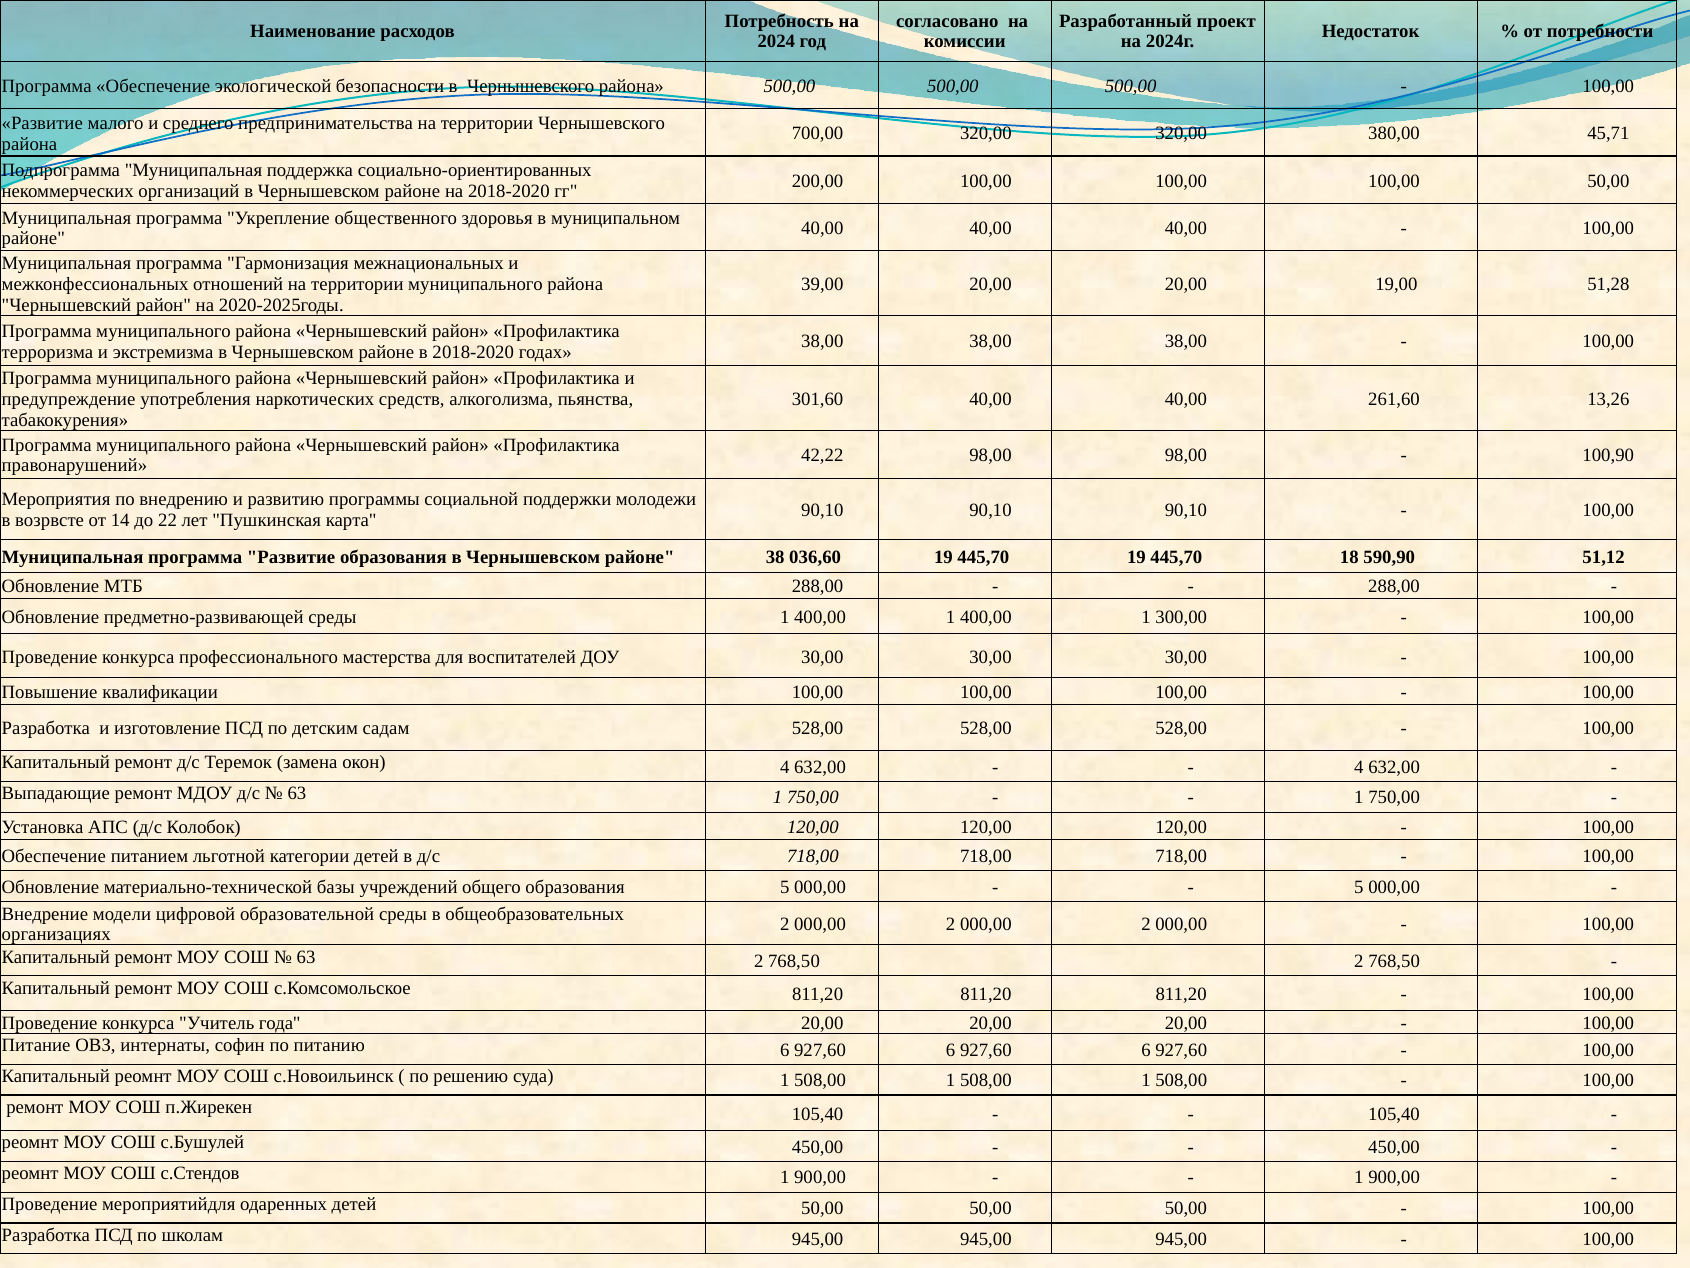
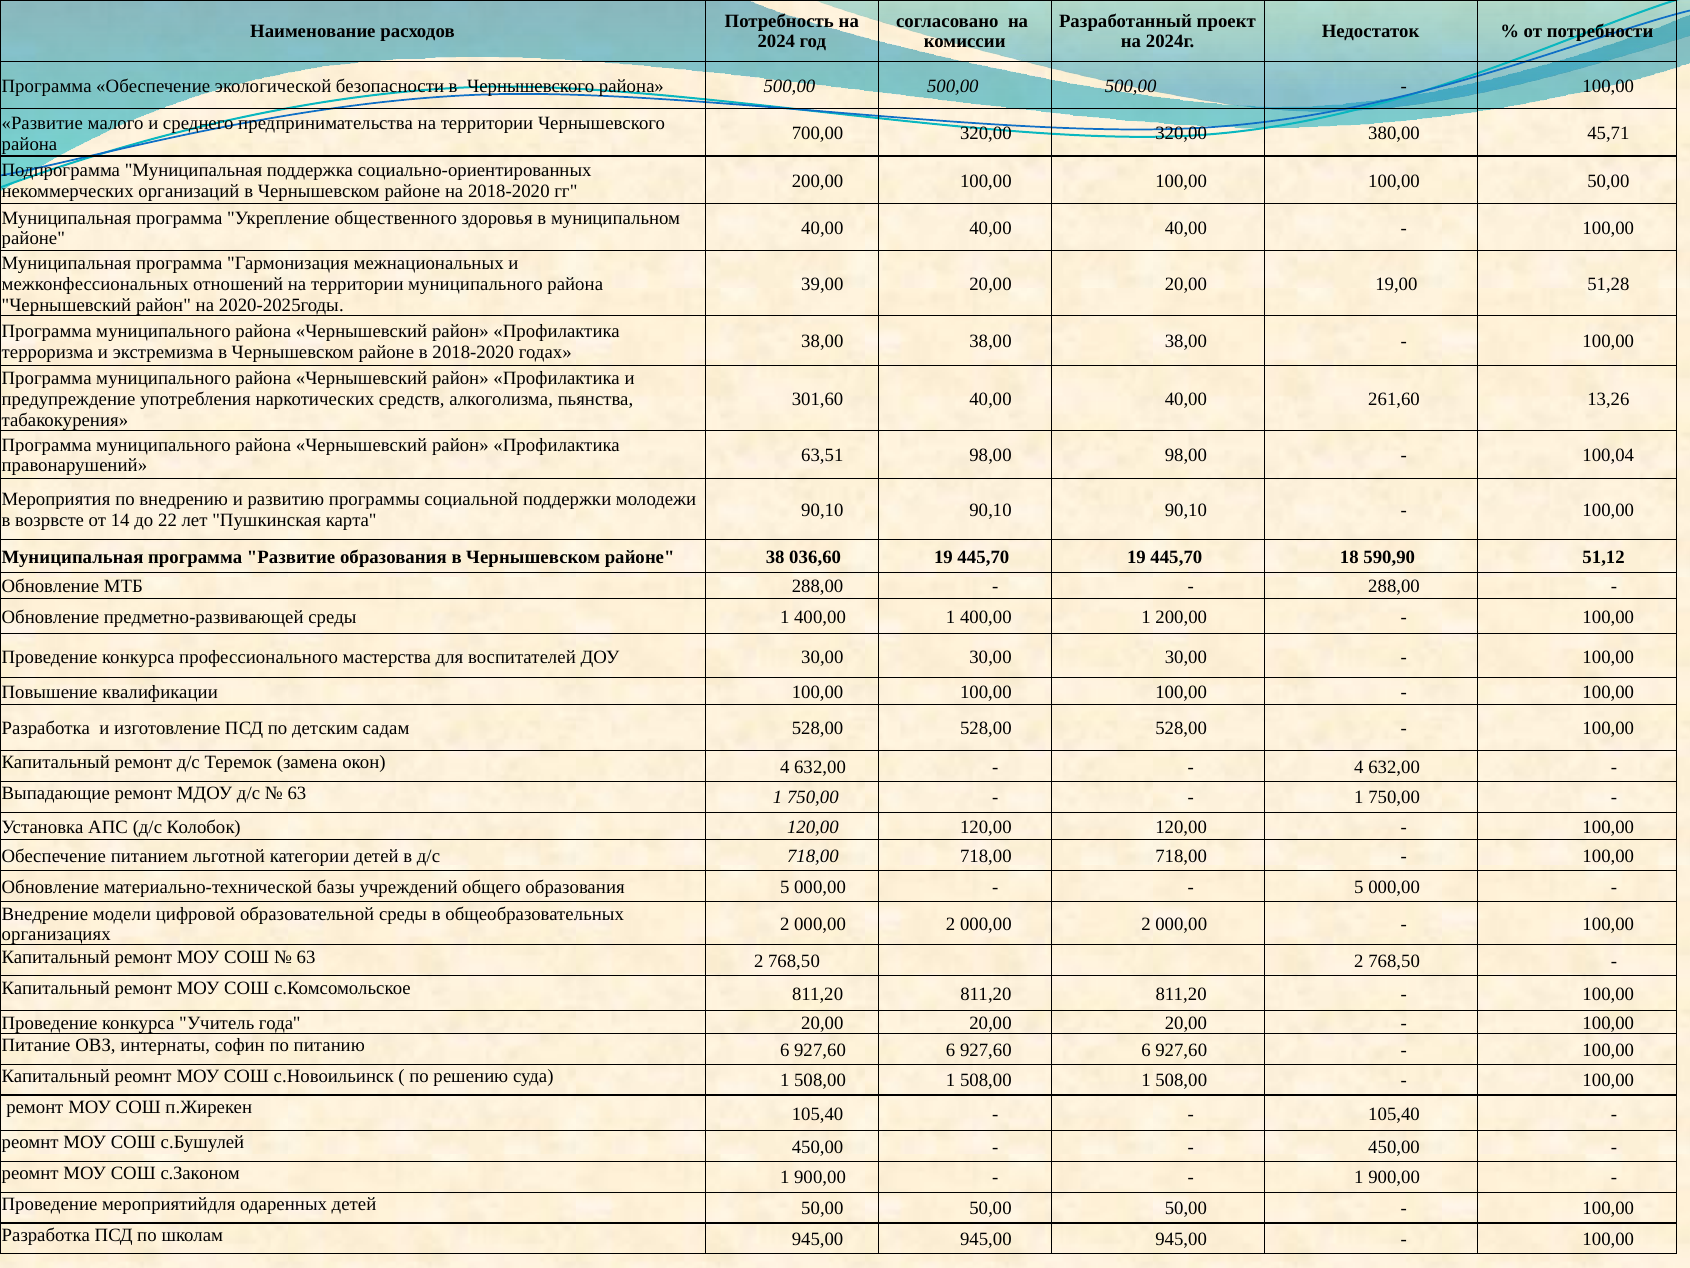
42,22: 42,22 -> 63,51
100,90: 100,90 -> 100,04
1 300,00: 300,00 -> 200,00
с.Стендов: с.Стендов -> с.Законом
